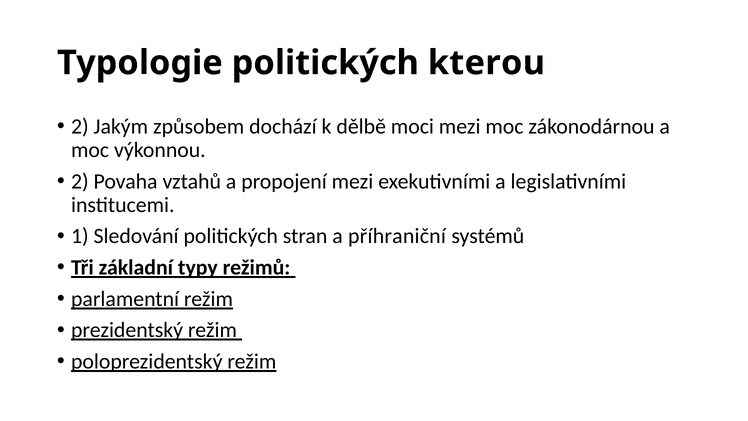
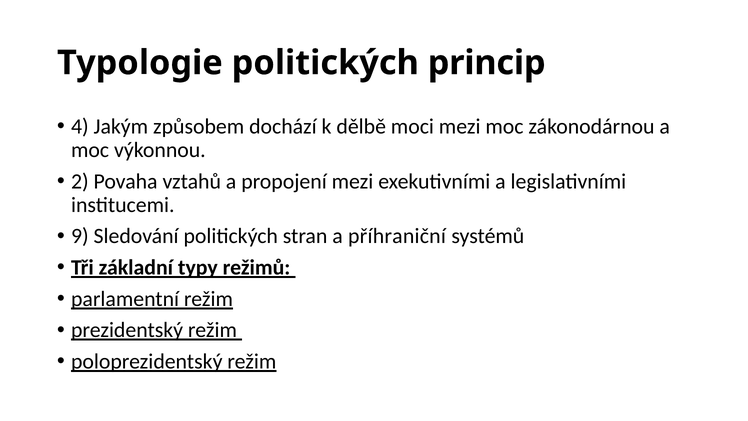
kterou: kterou -> princip
2 at (80, 126): 2 -> 4
1: 1 -> 9
